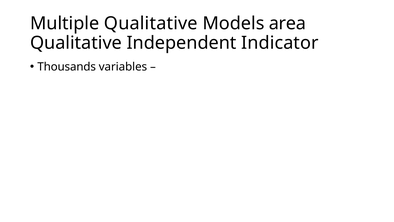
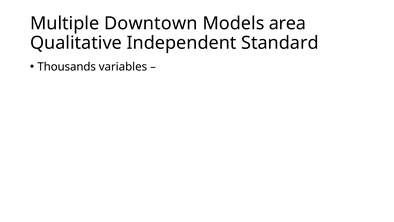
Multiple Qualitative: Qualitative -> Downtown
Indicator: Indicator -> Standard
